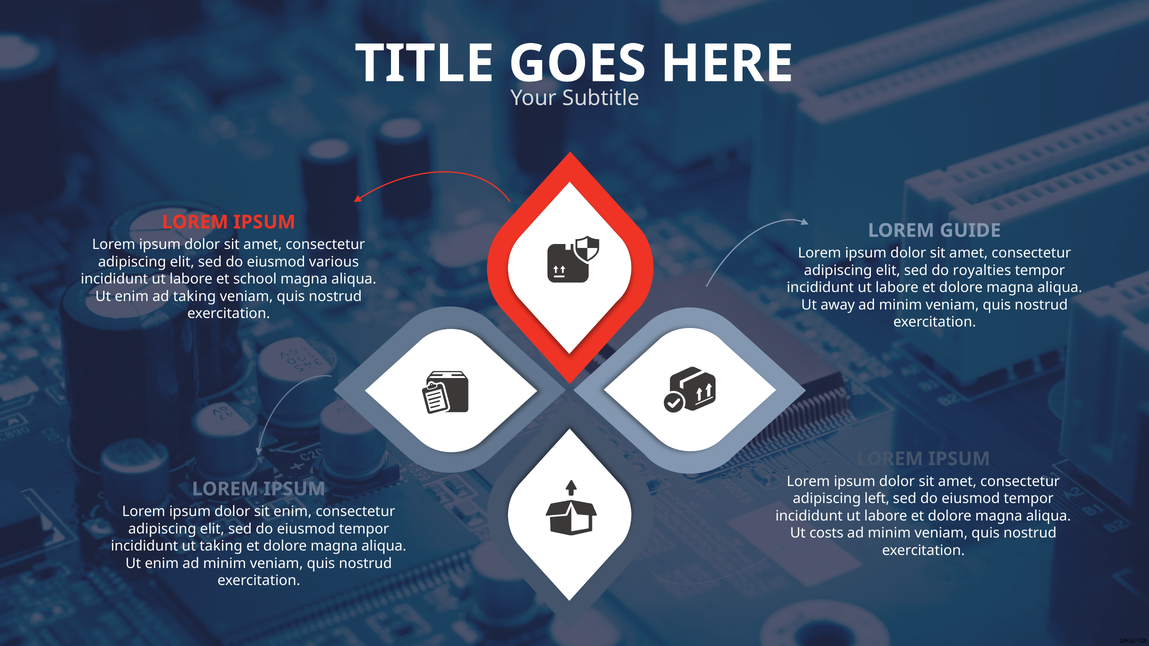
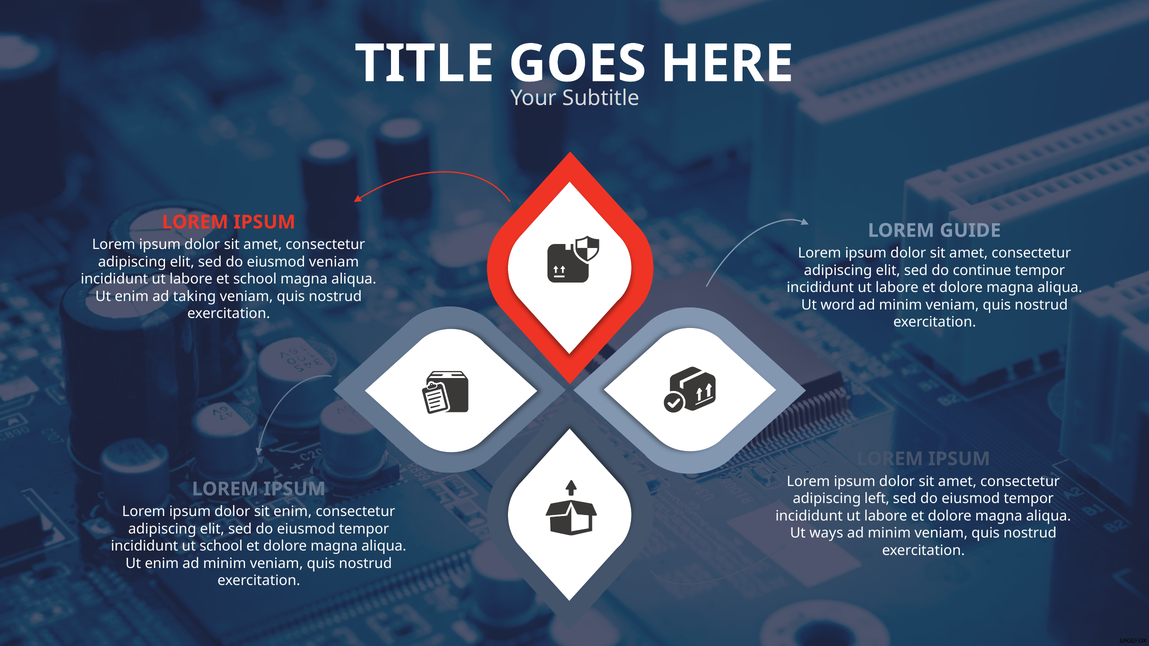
eiusmod various: various -> veniam
royalties: royalties -> continue
away: away -> word
costs: costs -> ways
ut taking: taking -> school
